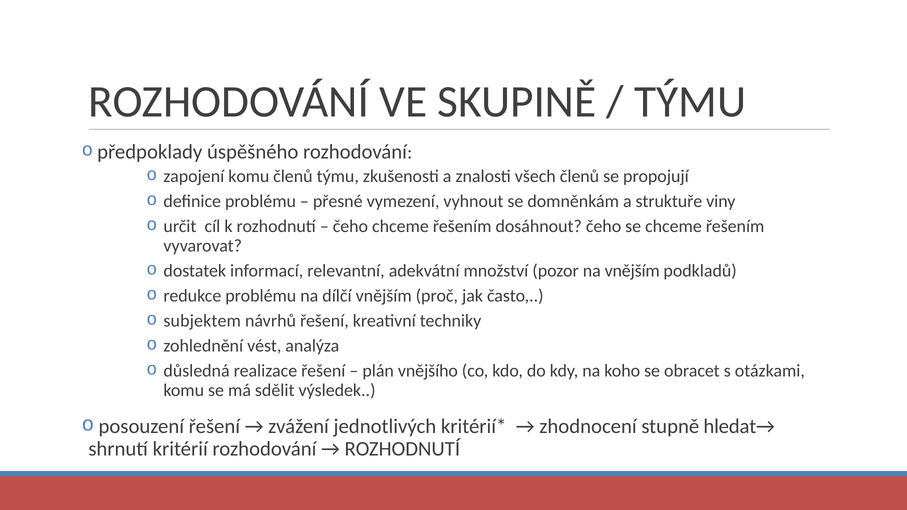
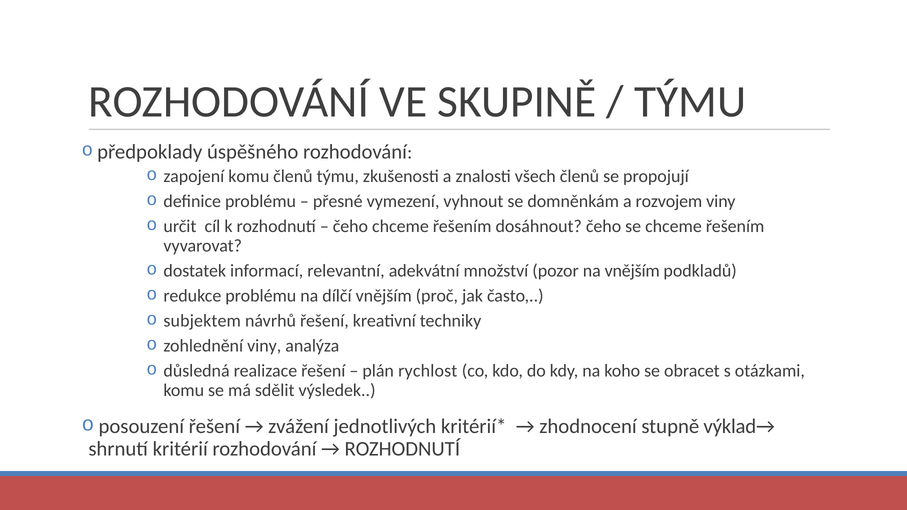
struktuře: struktuře -> rozvojem
zohlednění vést: vést -> viny
vnějšího: vnějšího -> rychlost
hledat→: hledat→ -> výklad→
